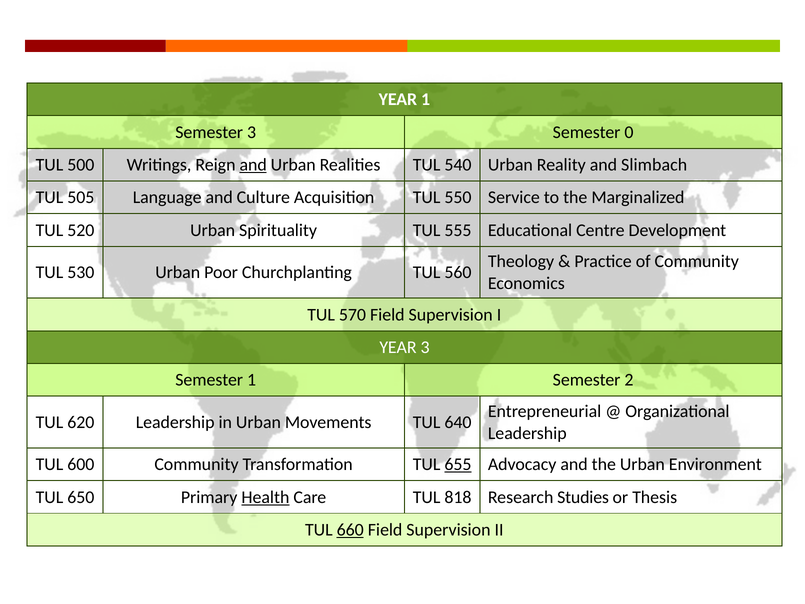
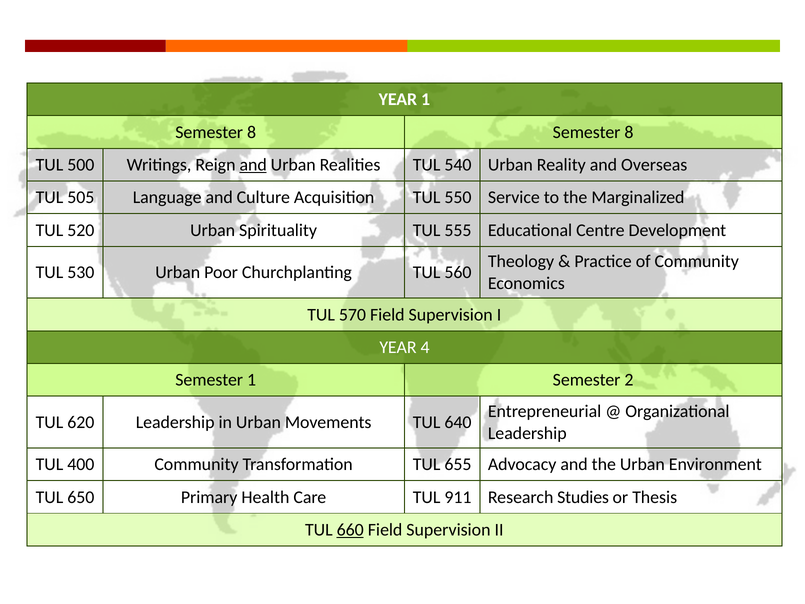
3 at (252, 132): 3 -> 8
0 at (629, 132): 0 -> 8
Slimbach: Slimbach -> Overseas
YEAR 3: 3 -> 4
600: 600 -> 400
655 underline: present -> none
Health underline: present -> none
818: 818 -> 911
